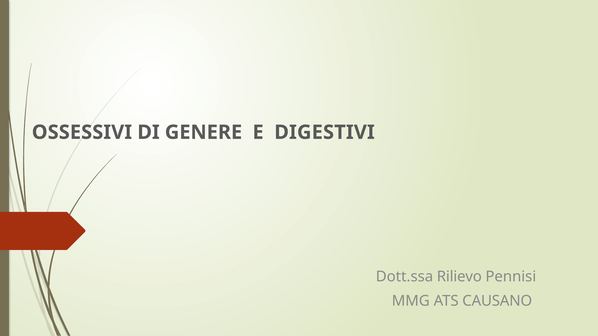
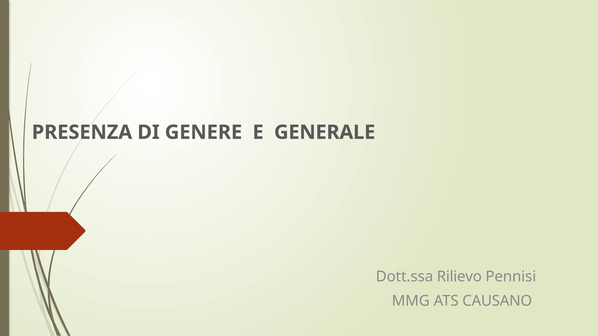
OSSESSIVI: OSSESSIVI -> PRESENZA
DIGESTIVI: DIGESTIVI -> GENERALE
